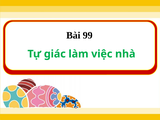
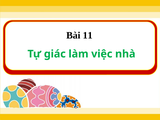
99: 99 -> 11
